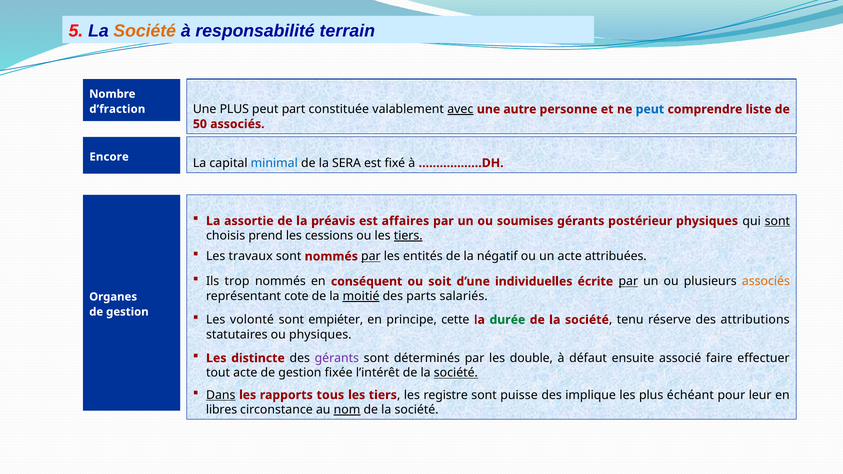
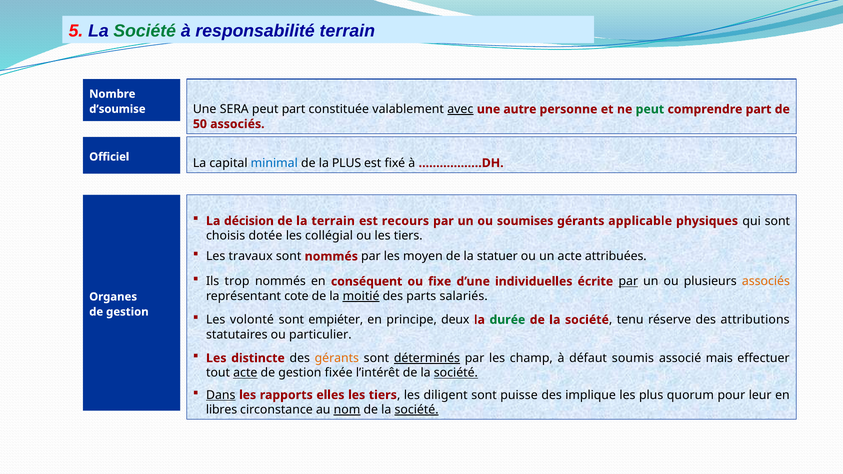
Société at (145, 31) colour: orange -> green
d’fraction: d’fraction -> d’soumise
Une PLUS: PLUS -> SERA
peut at (650, 109) colour: blue -> green
comprendre liste: liste -> part
Encore: Encore -> Officiel
la SERA: SERA -> PLUS
assortie: assortie -> décision
la préavis: préavis -> terrain
affaires: affaires -> recours
postérieur: postérieur -> applicable
sont at (777, 221) underline: present -> none
prend: prend -> dotée
cessions: cessions -> collégial
tiers at (408, 236) underline: present -> none
par at (371, 256) underline: present -> none
entités: entités -> moyen
négatif: négatif -> statuer
soit: soit -> fixe
cette: cette -> deux
ou physiques: physiques -> particulier
gérants at (337, 358) colour: purple -> orange
déterminés underline: none -> present
double: double -> champ
ensuite: ensuite -> soumis
faire: faire -> mais
acte at (245, 373) underline: none -> present
tous: tous -> elles
registre: registre -> diligent
échéant: échéant -> quorum
société at (417, 410) underline: none -> present
